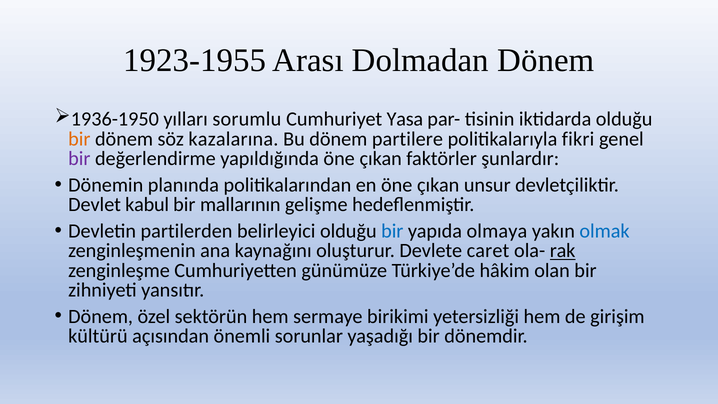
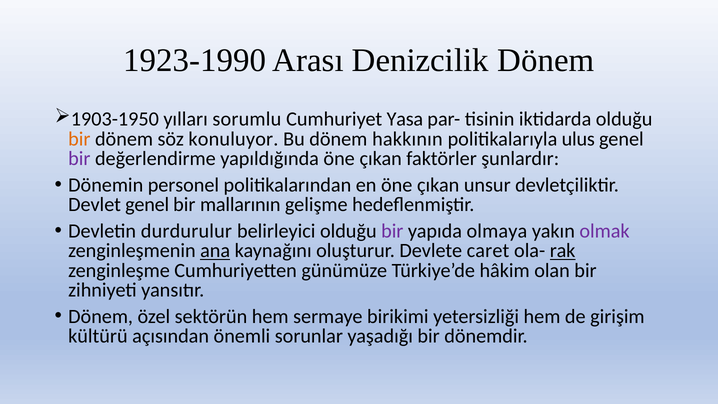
1923-1955: 1923-1955 -> 1923-1990
Dolmadan: Dolmadan -> Denizcilik
1936-1950: 1936-1950 -> 1903-1950
kazalarına: kazalarına -> konuluyor
partilere: partilere -> hakkının
fikri: fikri -> ulus
planında: planında -> personel
Devlet kabul: kabul -> genel
partilerden: partilerden -> durdurulur
bir at (392, 231) colour: blue -> purple
olmak colour: blue -> purple
ana underline: none -> present
